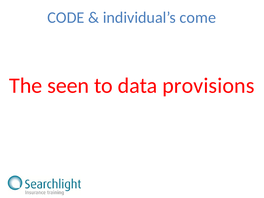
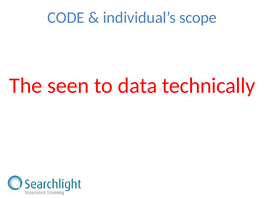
come: come -> scope
provisions: provisions -> technically
